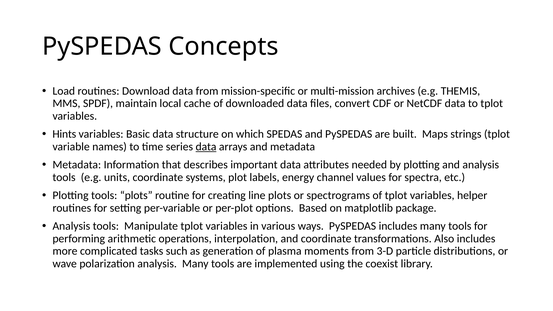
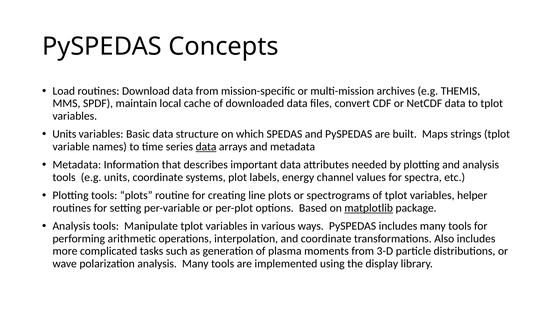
Hints at (64, 134): Hints -> Units
matplotlib underline: none -> present
coexist: coexist -> display
